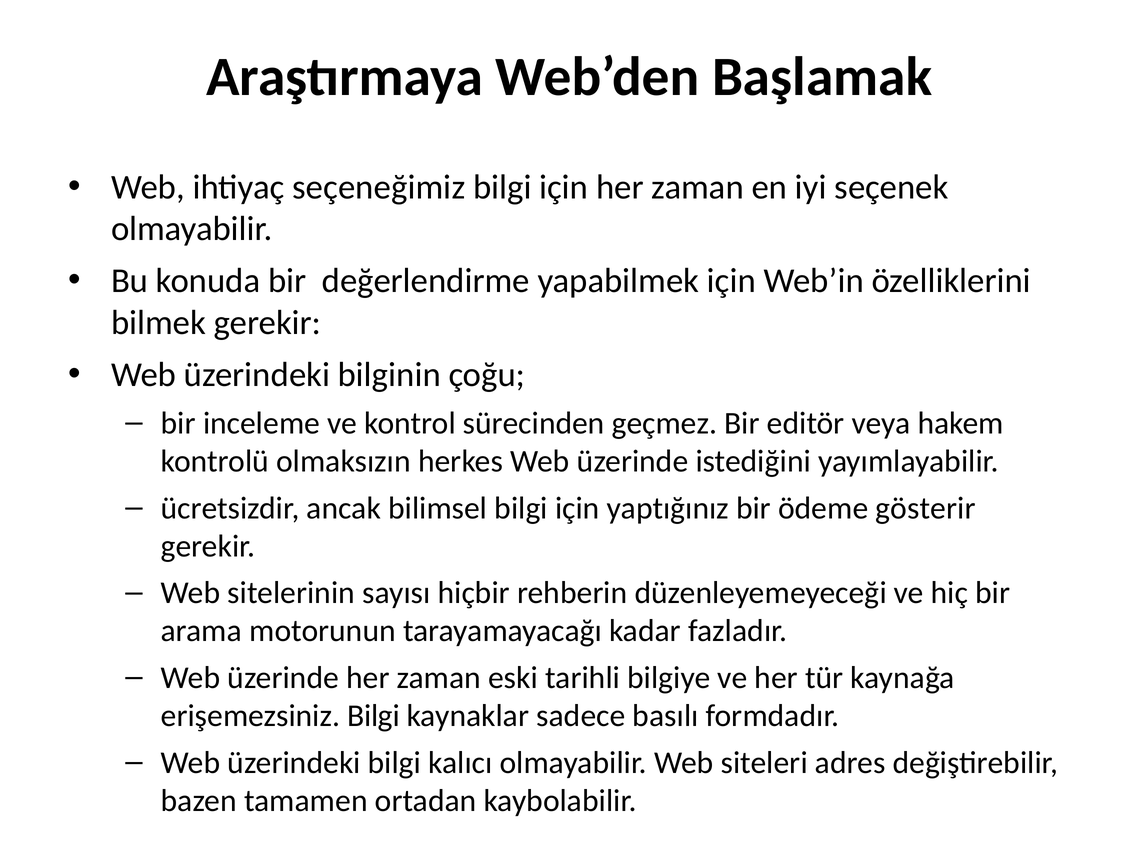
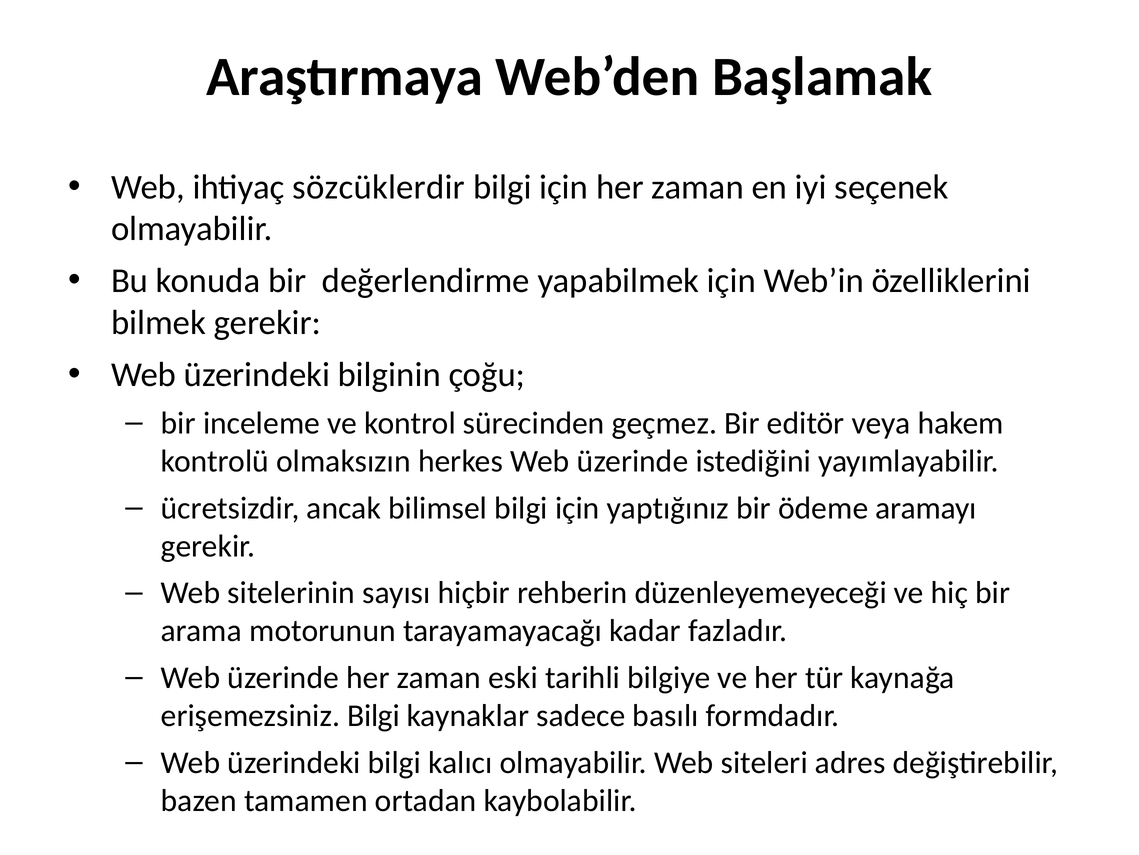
seçeneğimiz: seçeneğimiz -> sözcüklerdir
gösterir: gösterir -> aramayı
